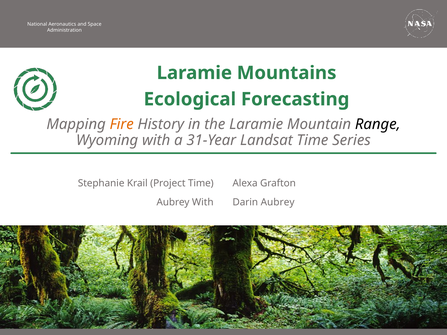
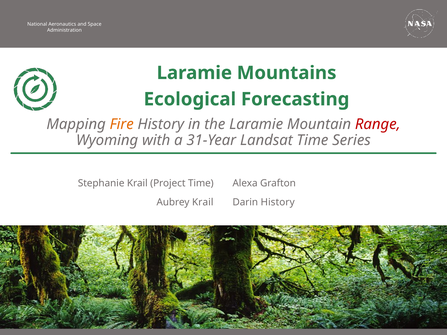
Range colour: black -> red
Aubrey With: With -> Krail
Darin Aubrey: Aubrey -> History
